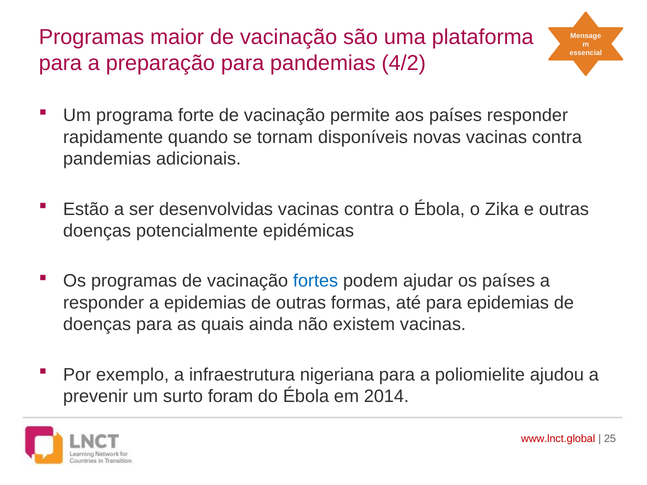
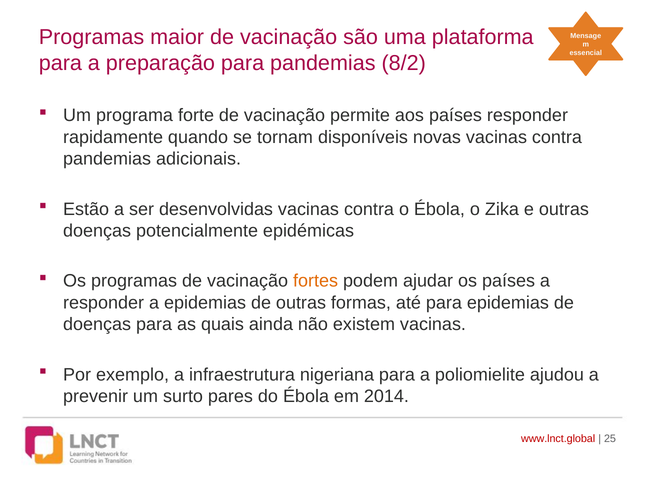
4/2: 4/2 -> 8/2
fortes colour: blue -> orange
foram: foram -> pares
